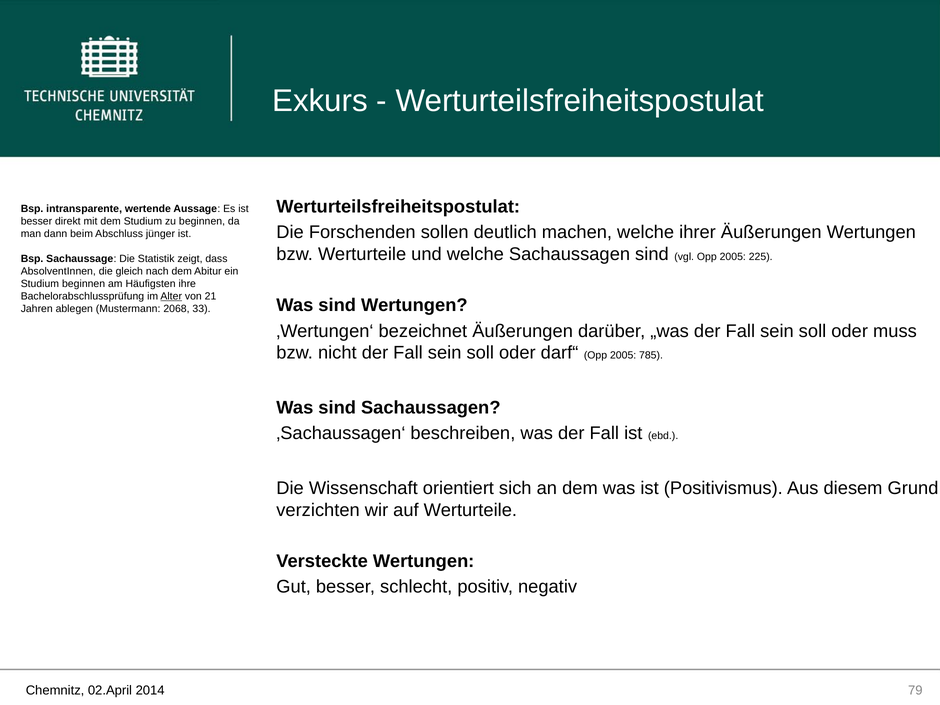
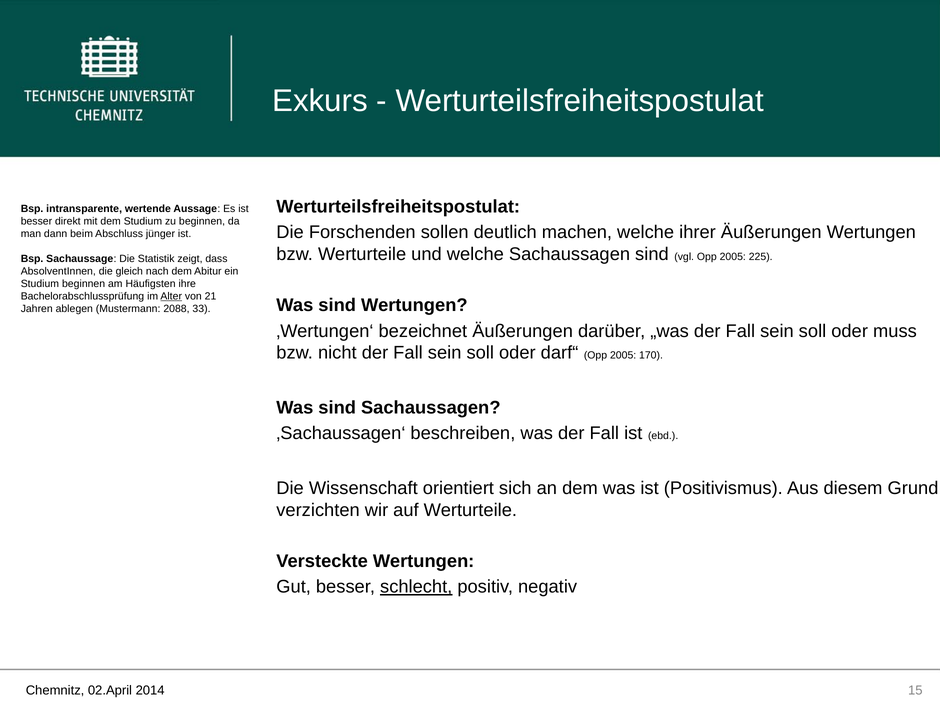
2068: 2068 -> 2088
785: 785 -> 170
schlecht underline: none -> present
79: 79 -> 15
